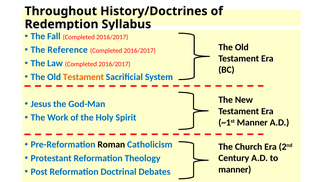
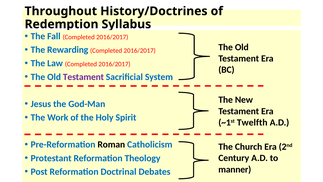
Reference: Reference -> Rewarding
Testament at (83, 77) colour: orange -> purple
~1st Manner: Manner -> Twelfth
